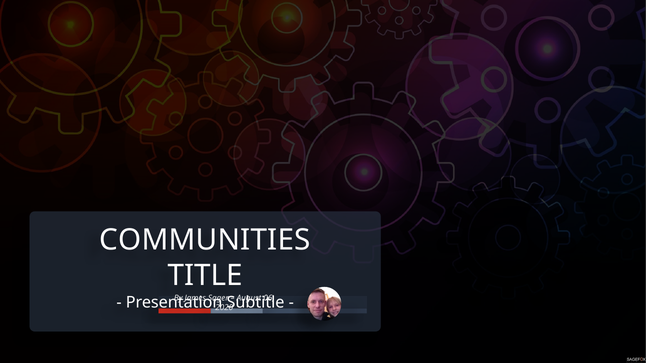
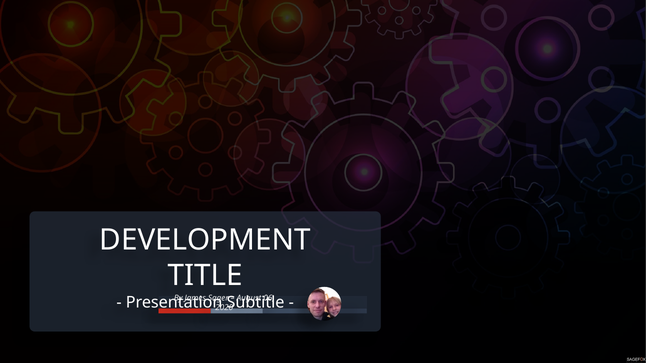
COMMUNITIES: COMMUNITIES -> DEVELOPMENT
